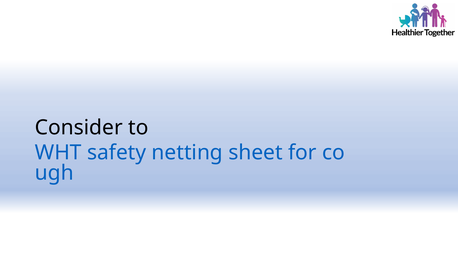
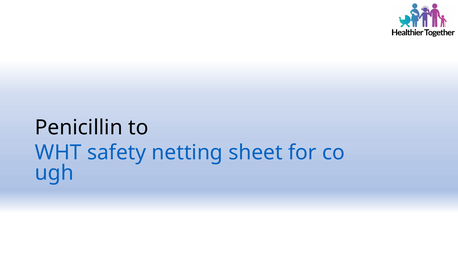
Consider: Consider -> Penicillin
